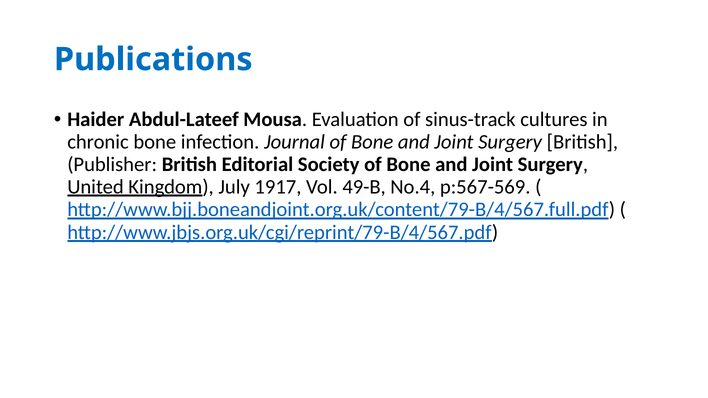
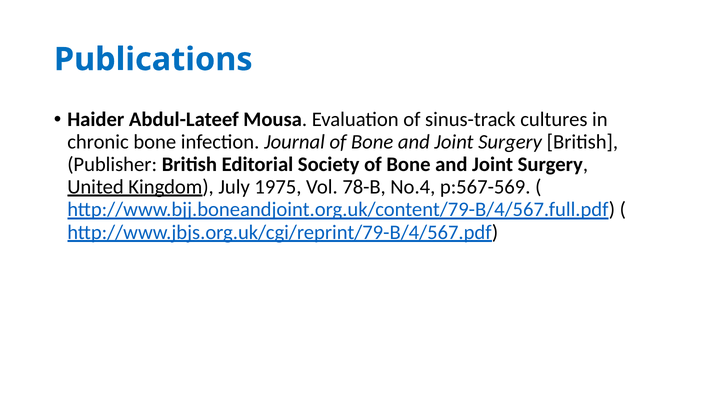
1917: 1917 -> 1975
49-B: 49-B -> 78-B
